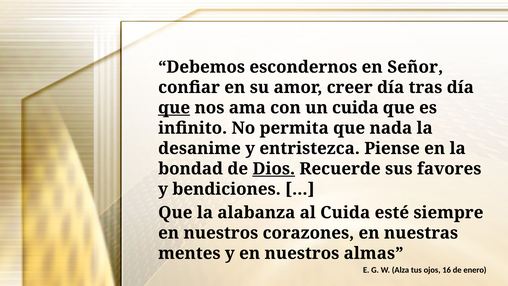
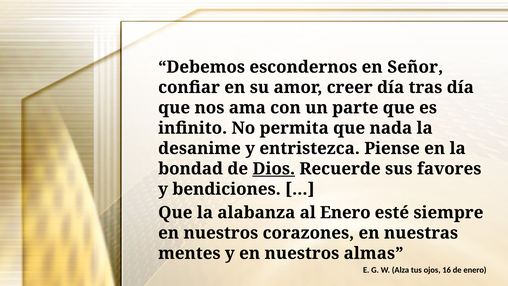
que at (174, 108) underline: present -> none
un cuida: cuida -> parte
al Cuida: Cuida -> Enero
